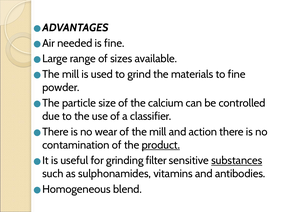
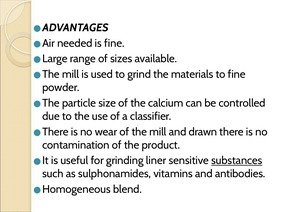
action: action -> drawn
product underline: present -> none
filter: filter -> liner
